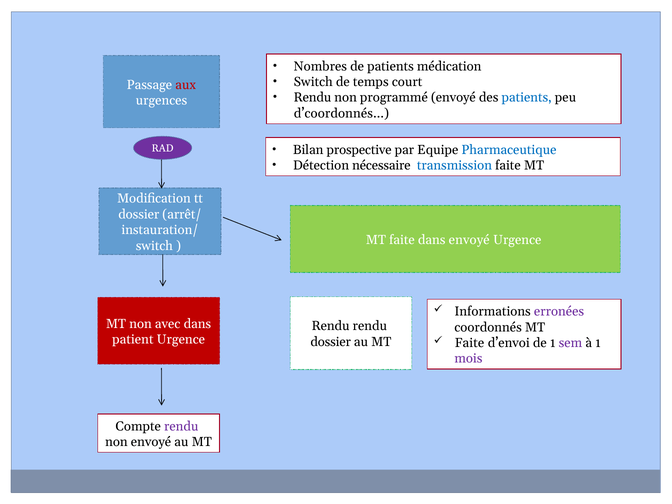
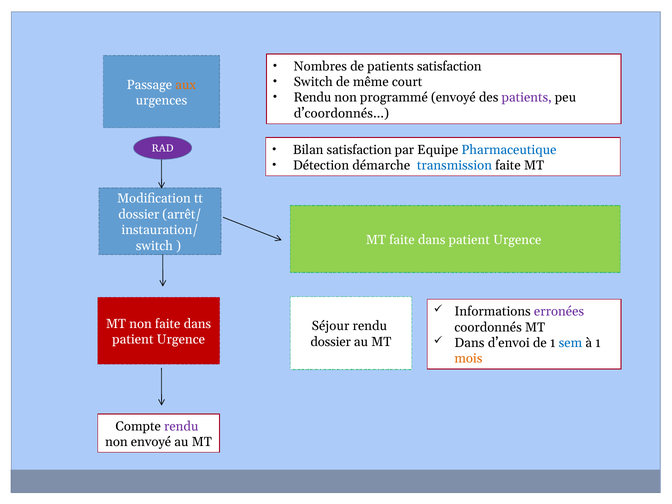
patients médication: médication -> satisfaction
temps: temps -> même
aux colour: red -> orange
patients at (527, 98) colour: blue -> purple
Bilan prospective: prospective -> satisfaction
nécessaire: nécessaire -> démarche
envoyé at (469, 240): envoyé -> patient
non avec: avec -> faite
Rendu at (331, 326): Rendu -> Séjour
Faite at (469, 343): Faite -> Dans
sem colour: purple -> blue
mois colour: purple -> orange
